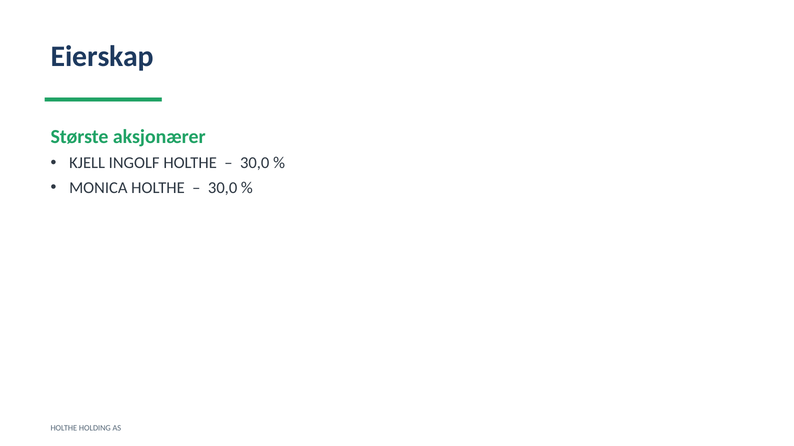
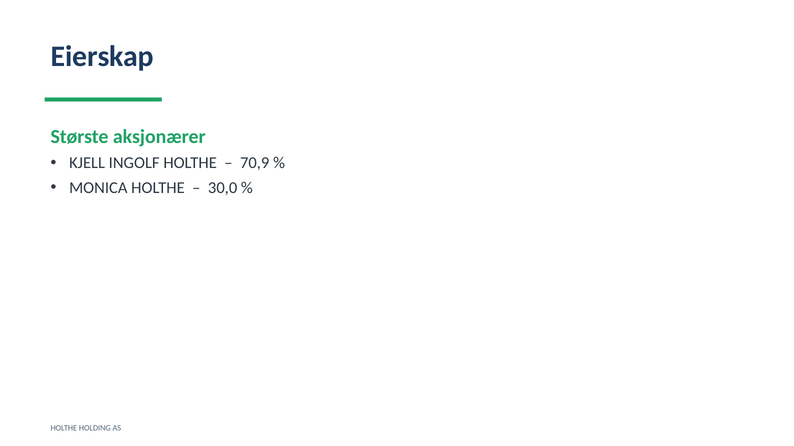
30,0 at (255, 163): 30,0 -> 70,9
